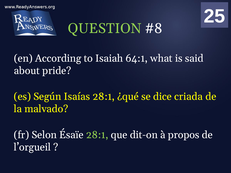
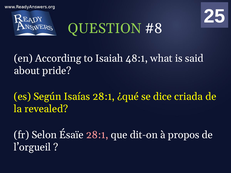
64:1: 64:1 -> 48:1
malvado: malvado -> revealed
28:1 at (97, 135) colour: light green -> pink
